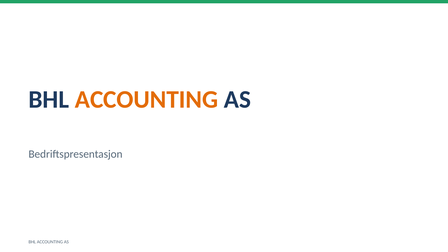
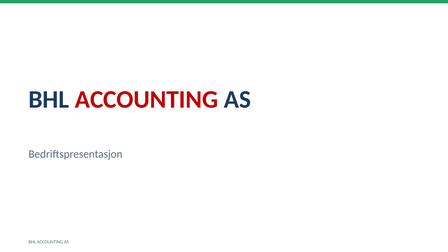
ACCOUNTING at (147, 99) colour: orange -> red
